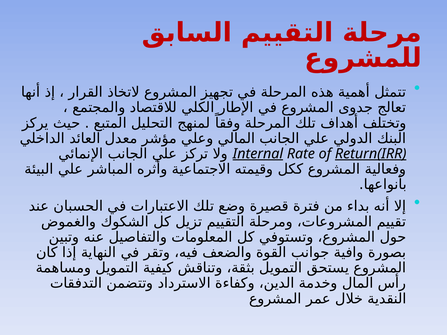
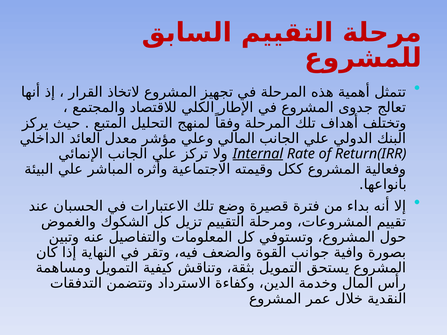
Return(IRR underline: present -> none
